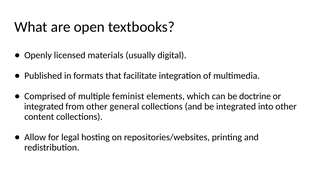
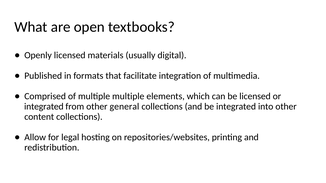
multiple feminist: feminist -> multiple
be doctrine: doctrine -> licensed
